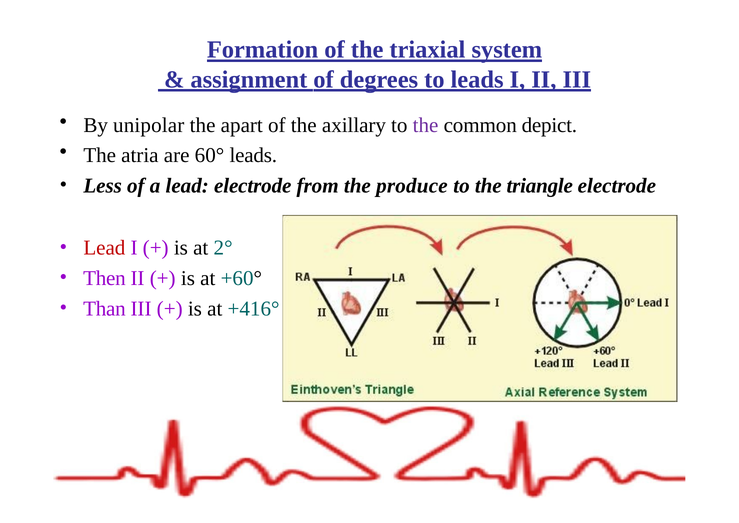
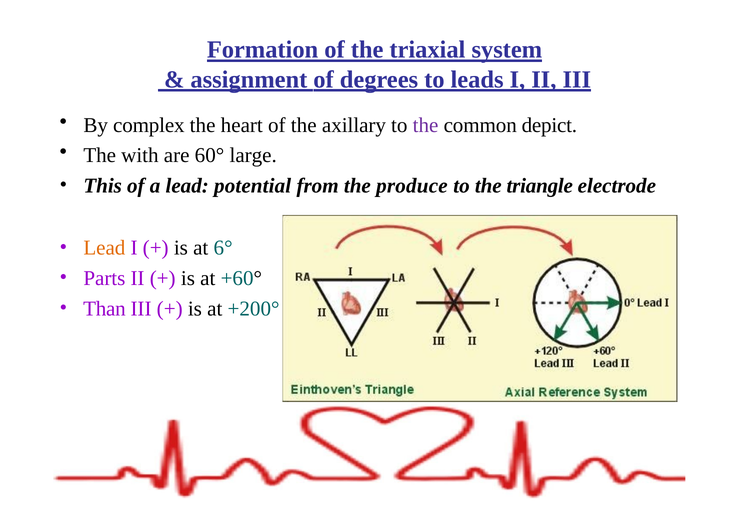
unipolar: unipolar -> complex
apart: apart -> heart
atria: atria -> with
60° leads: leads -> large
Less: Less -> This
lead electrode: electrode -> potential
Lead at (104, 248) colour: red -> orange
2°: 2° -> 6°
Then: Then -> Parts
+416°: +416° -> +200°
